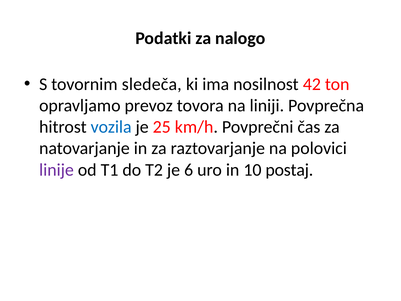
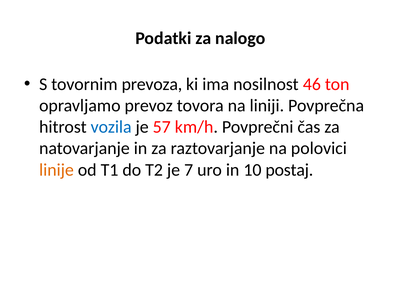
sledeča: sledeča -> prevoza
42: 42 -> 46
25: 25 -> 57
linije colour: purple -> orange
6: 6 -> 7
